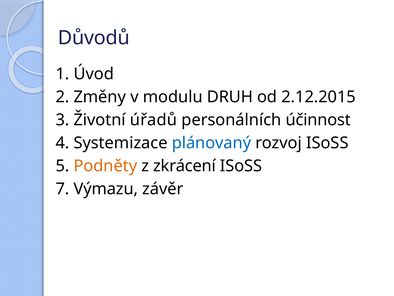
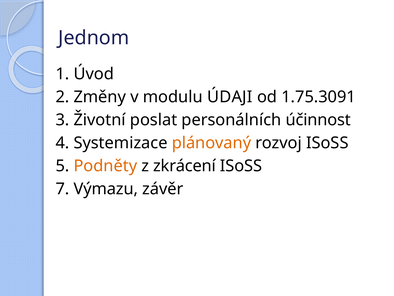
Důvodů: Důvodů -> Jednom
DRUH: DRUH -> ÚDAJI
2.12.2015: 2.12.2015 -> 1.75.3091
úřadů: úřadů -> poslat
plánovaný colour: blue -> orange
